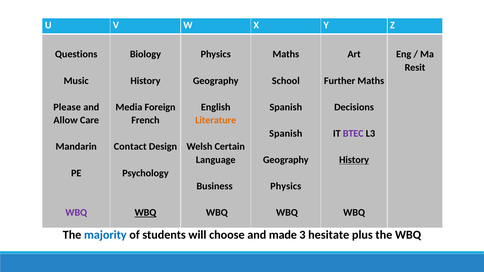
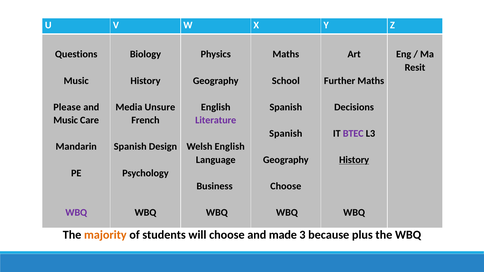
Foreign: Foreign -> Unsure
Allow at (66, 120): Allow -> Music
Literature colour: orange -> purple
Contact at (130, 147): Contact -> Spanish
Welsh Certain: Certain -> English
Physics at (286, 186): Physics -> Choose
WBQ at (145, 213) underline: present -> none
majority colour: blue -> orange
hesitate: hesitate -> because
